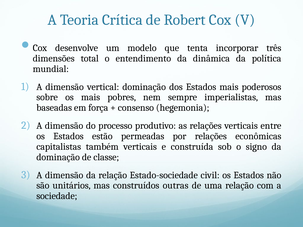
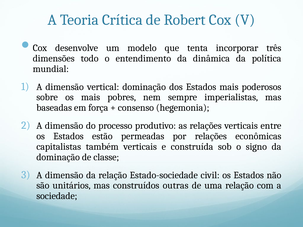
total: total -> todo
